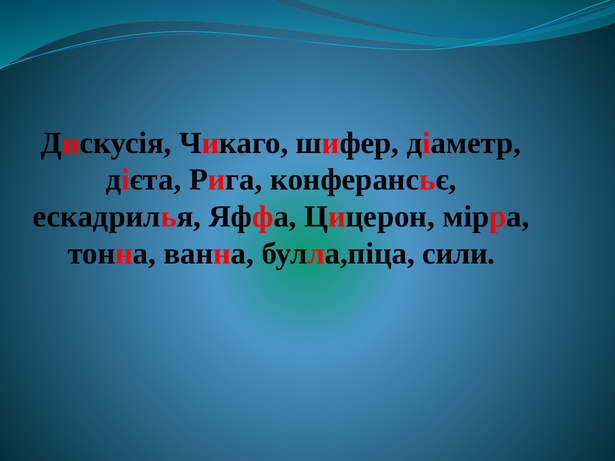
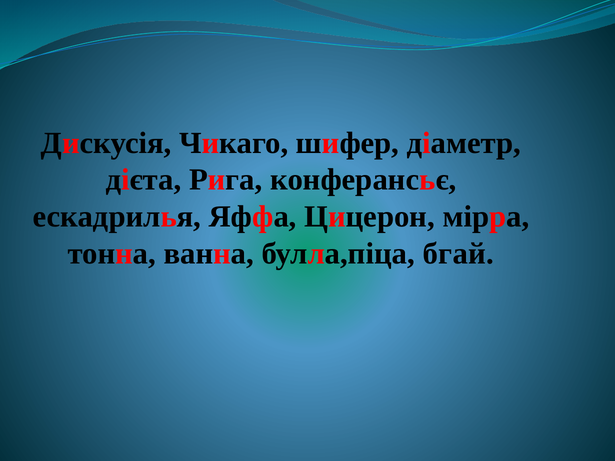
сили: сили -> бгай
